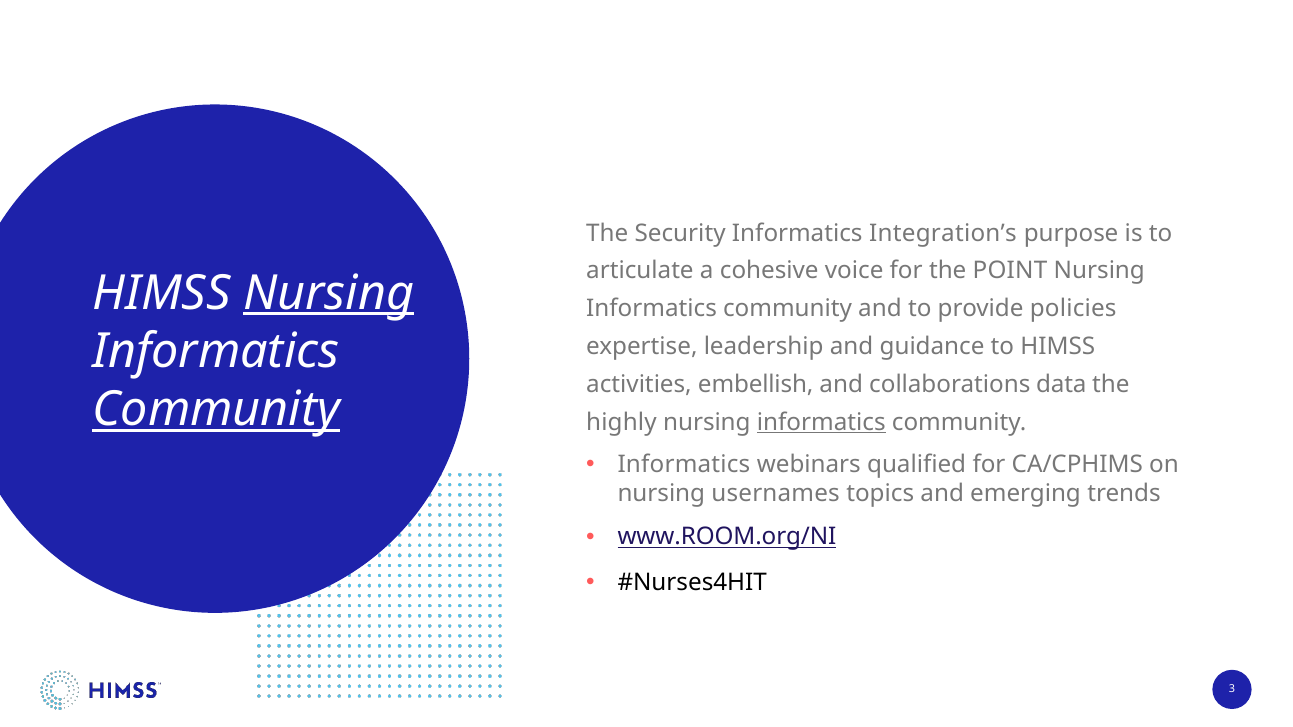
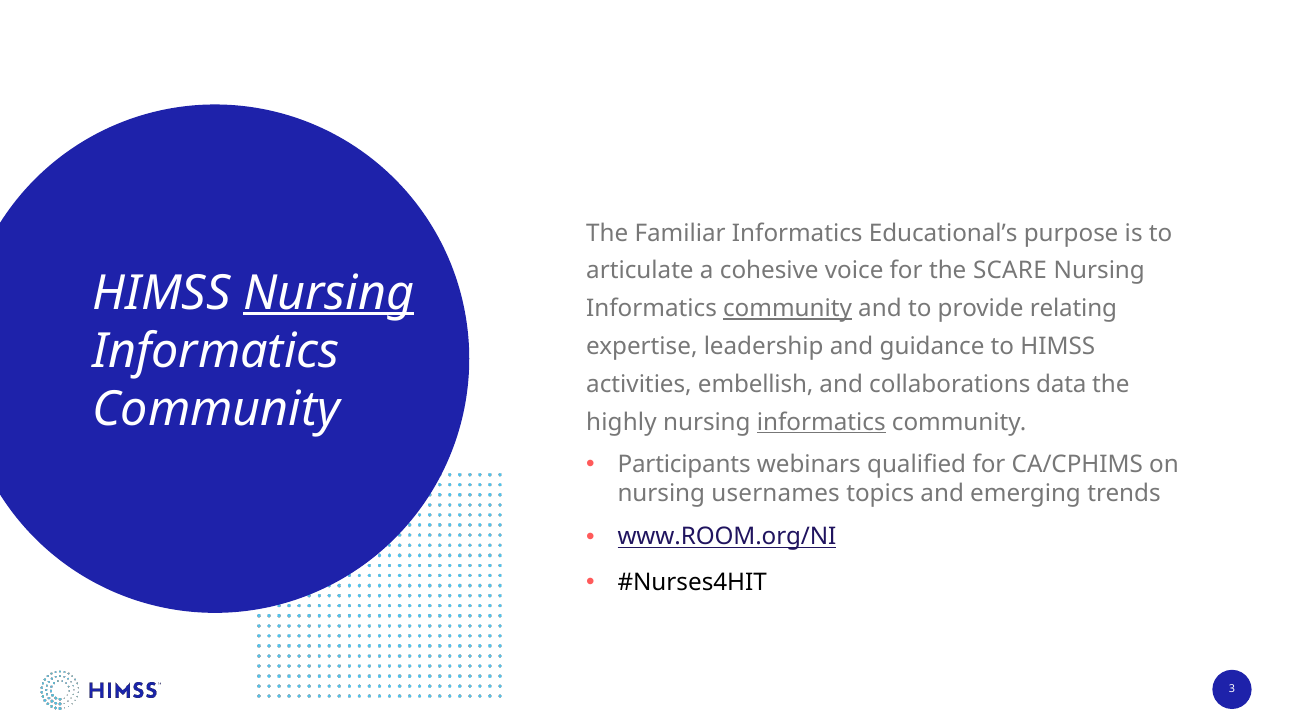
Security: Security -> Familiar
Integration’s: Integration’s -> Educational’s
POINT: POINT -> SCARE
community at (788, 309) underline: none -> present
policies: policies -> relating
Community at (216, 410) underline: present -> none
Informatics at (684, 465): Informatics -> Participants
